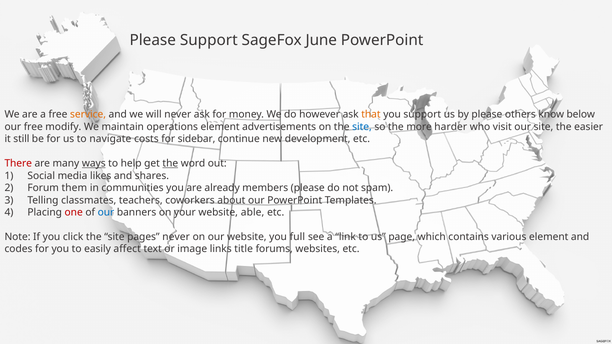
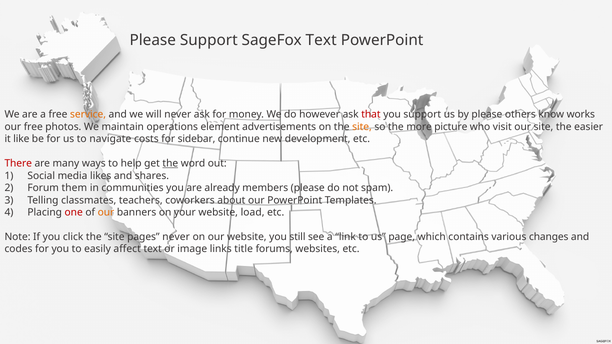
SageFox June: June -> Text
that colour: orange -> red
below: below -> works
modify: modify -> photos
site at (362, 127) colour: blue -> orange
harder: harder -> picture
still: still -> like
ways underline: present -> none
our at (106, 213) colour: blue -> orange
able: able -> load
full: full -> still
various element: element -> changes
